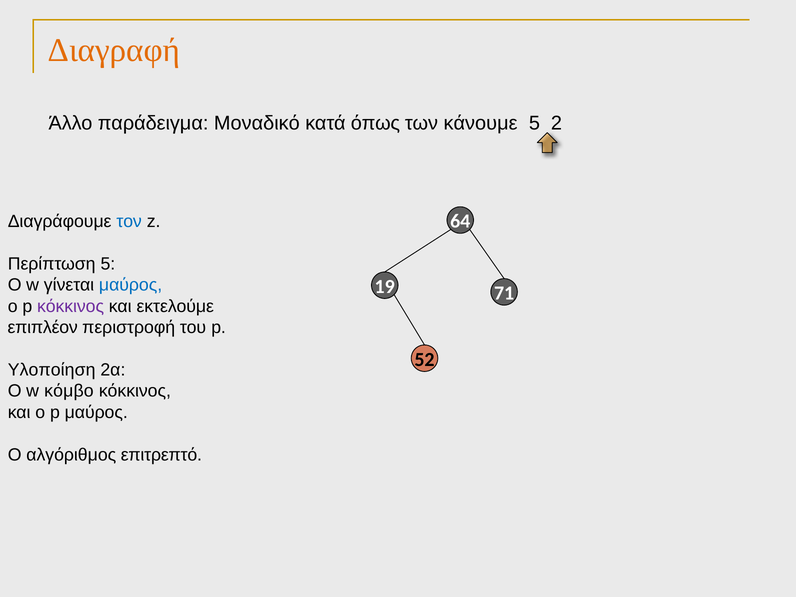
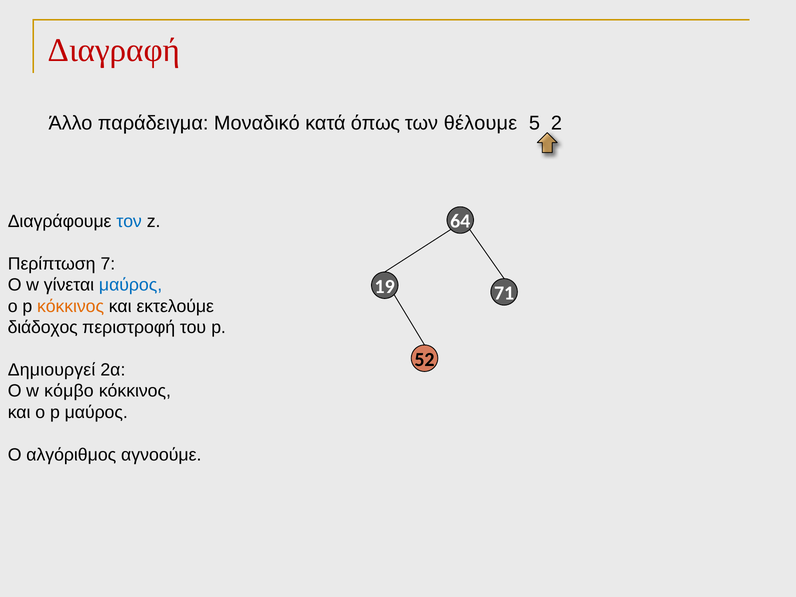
Διαγραφή colour: orange -> red
κάνουμε: κάνουμε -> θέλουμε
Περίπτωση 5: 5 -> 7
κόκκινος at (71, 306) colour: purple -> orange
επιπλέον: επιπλέον -> διάδοχος
Υλοποίηση: Υλοποίηση -> Δημιουργεί
επιτρεπτό: επιτρεπτό -> αγνοούμε
